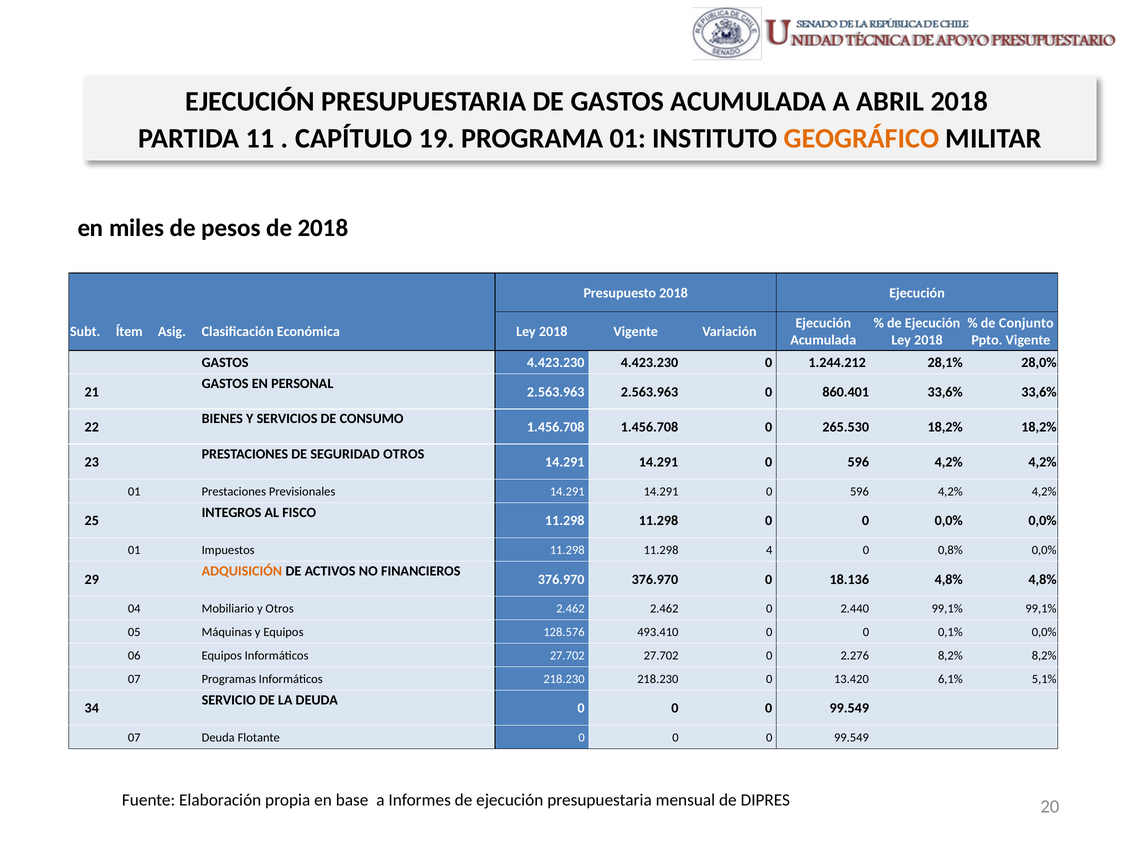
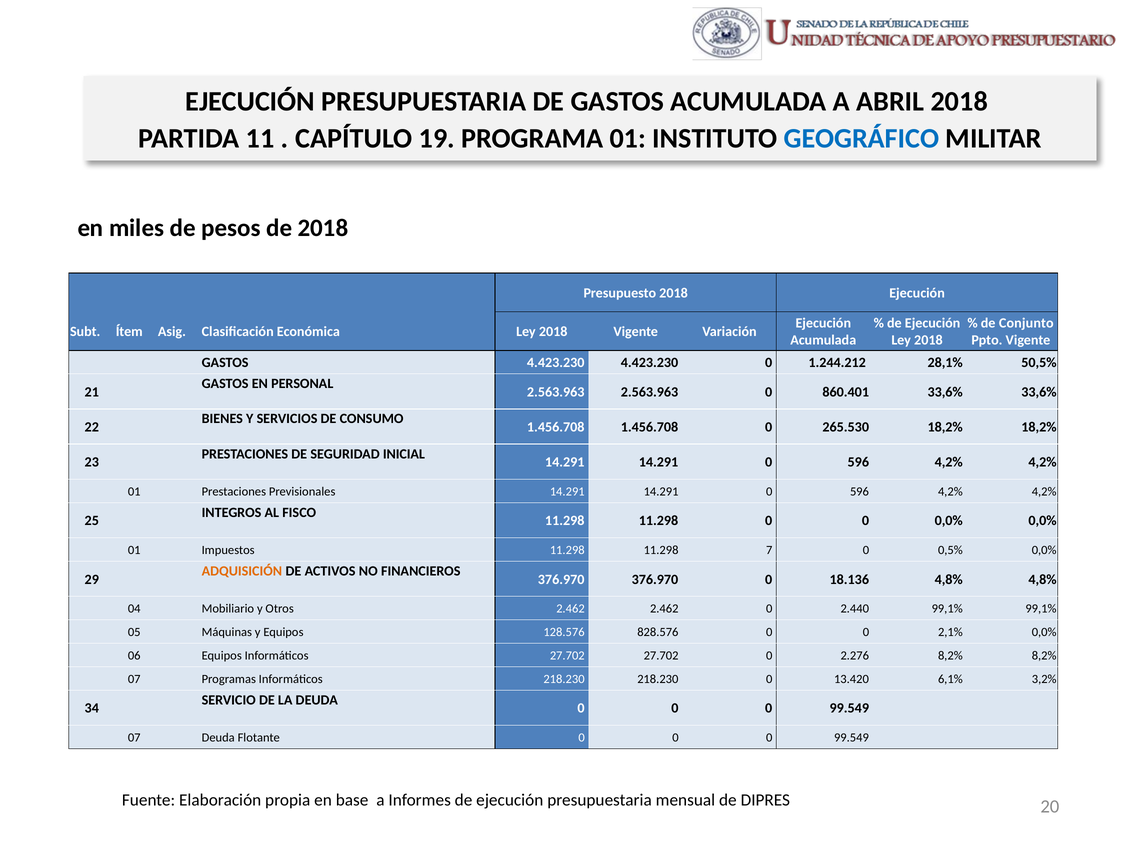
GEOGRÁFICO colour: orange -> blue
28,0%: 28,0% -> 50,5%
SEGURIDAD OTROS: OTROS -> INICIAL
4: 4 -> 7
0,8%: 0,8% -> 0,5%
493.410: 493.410 -> 828.576
0,1%: 0,1% -> 2,1%
5,1%: 5,1% -> 3,2%
